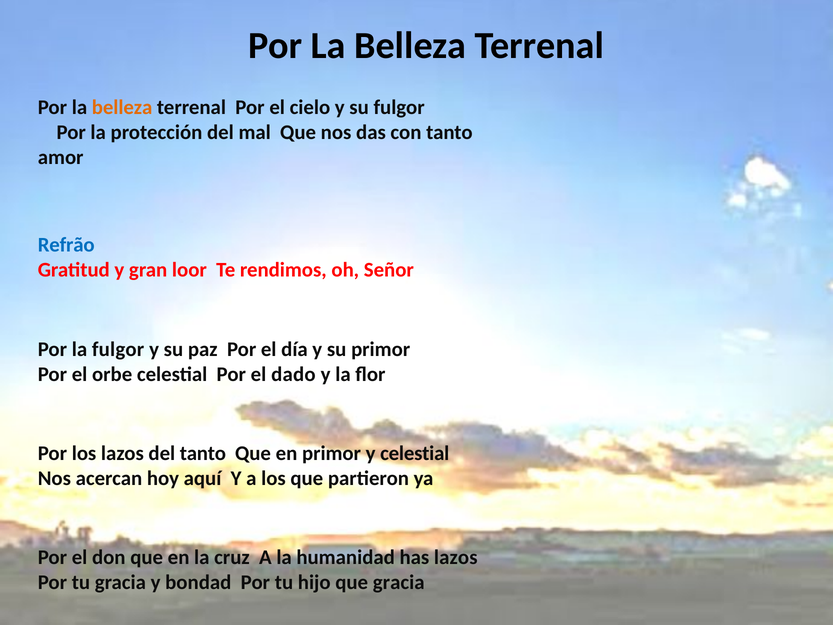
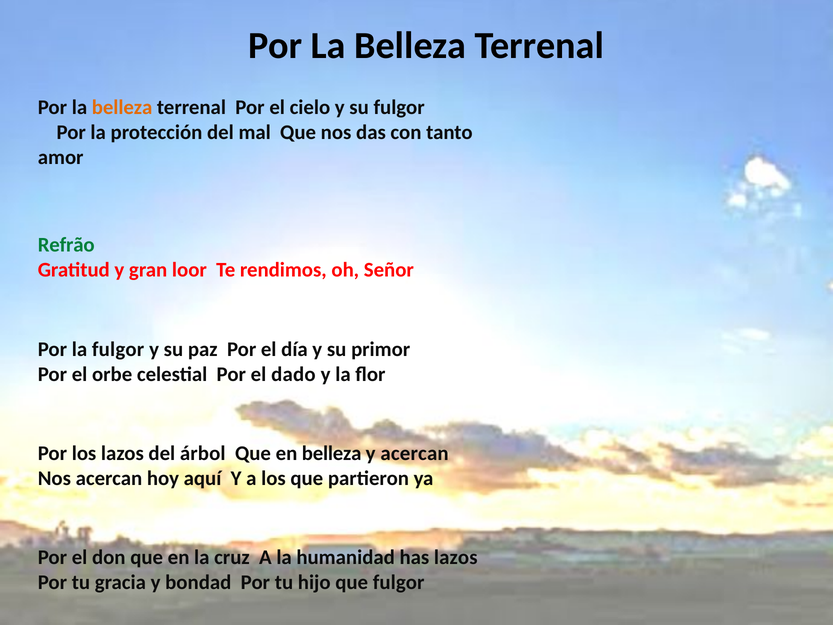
Refrão colour: blue -> green
del tanto: tanto -> árbol
en primor: primor -> belleza
y celestial: celestial -> acercan
que gracia: gracia -> fulgor
